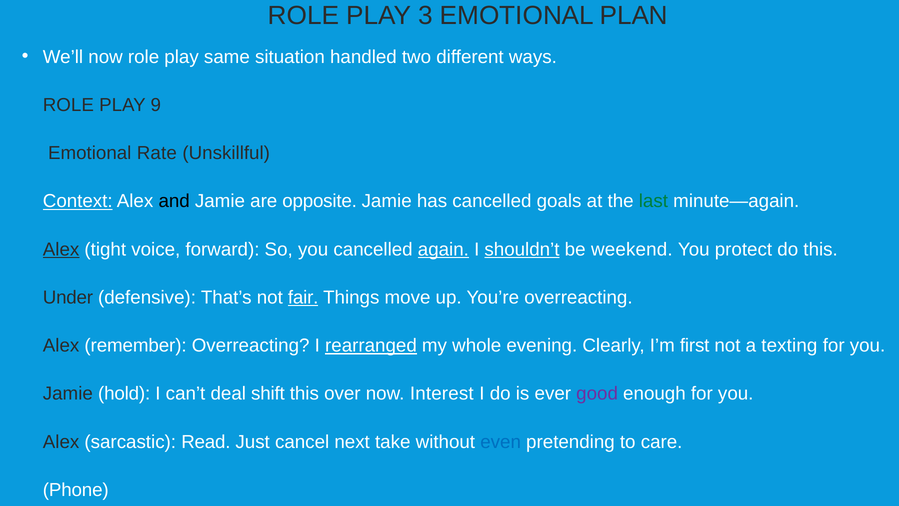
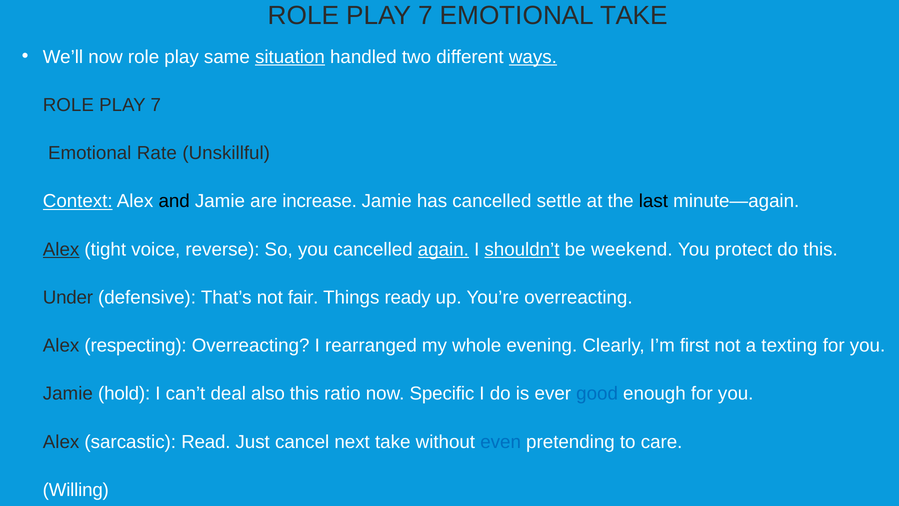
3 at (425, 16): 3 -> 7
EMOTIONAL PLAN: PLAN -> TAKE
situation underline: none -> present
ways underline: none -> present
9 at (156, 105): 9 -> 7
opposite: opposite -> increase
goals: goals -> settle
last colour: green -> black
forward: forward -> reverse
fair underline: present -> none
move: move -> ready
remember: remember -> respecting
rearranged underline: present -> none
shift: shift -> also
over: over -> ratio
Interest: Interest -> Specific
good colour: purple -> blue
Phone: Phone -> Willing
